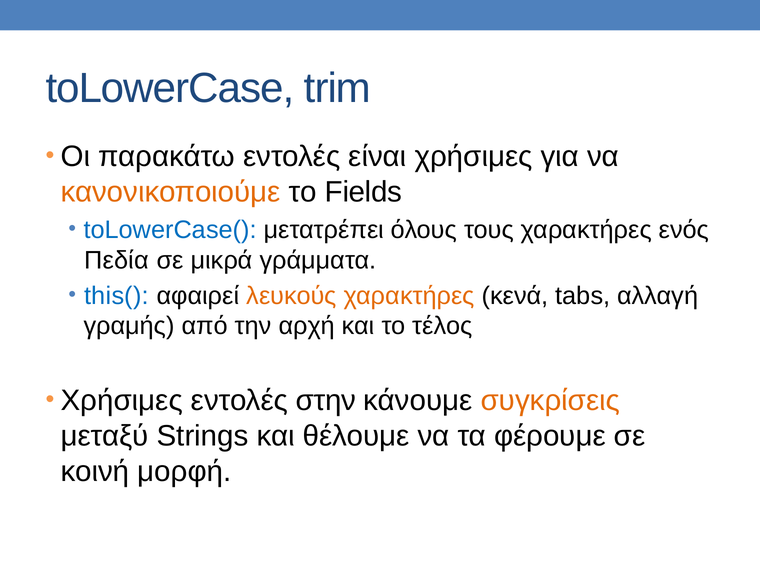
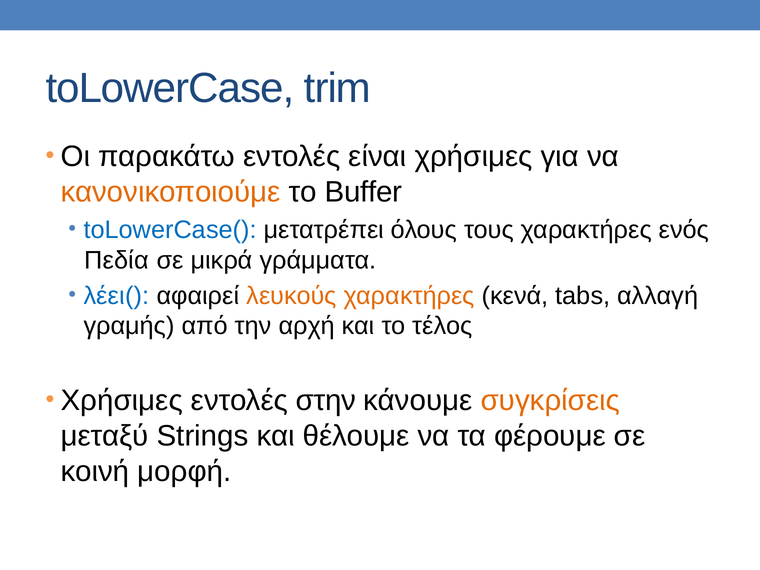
Fields: Fields -> Buffer
this(: this( -> λέει(
